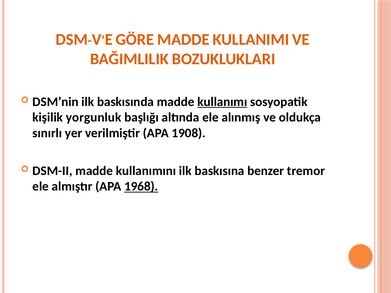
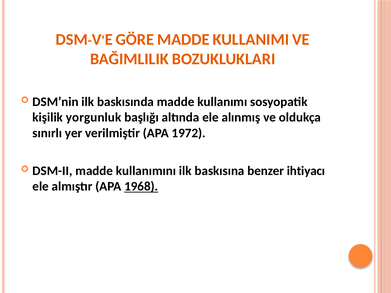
kullanımı underline: present -> none
1908: 1908 -> 1972
tremor: tremor -> ihtiyacı
